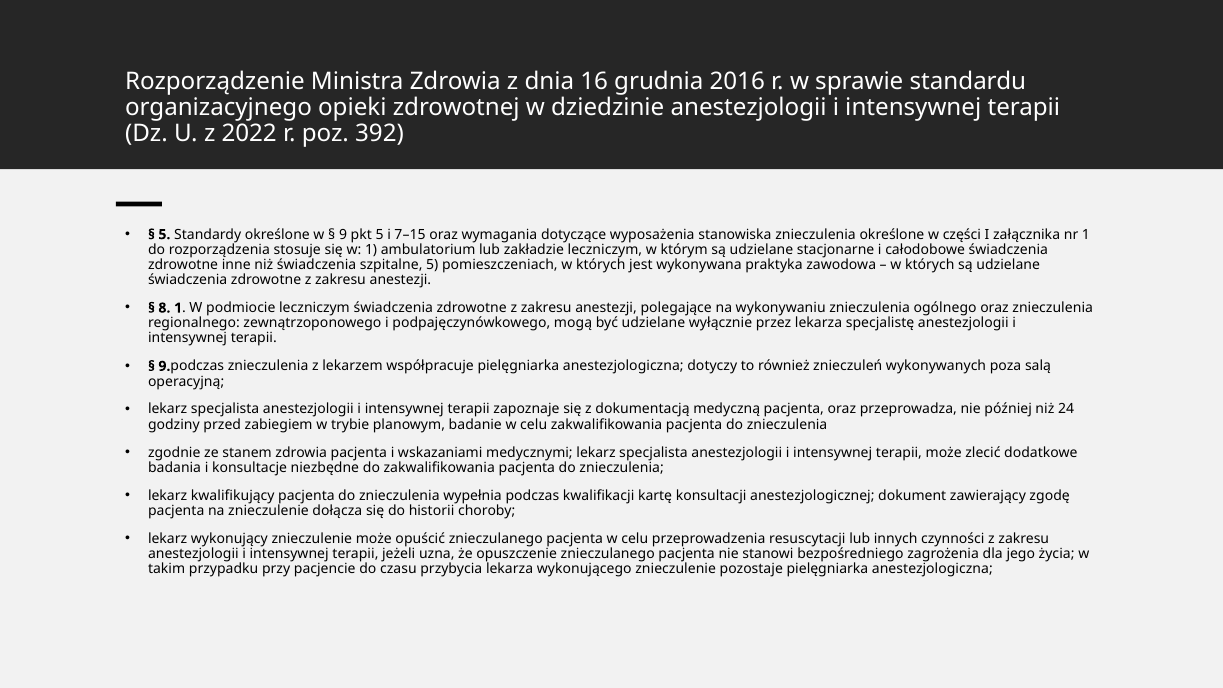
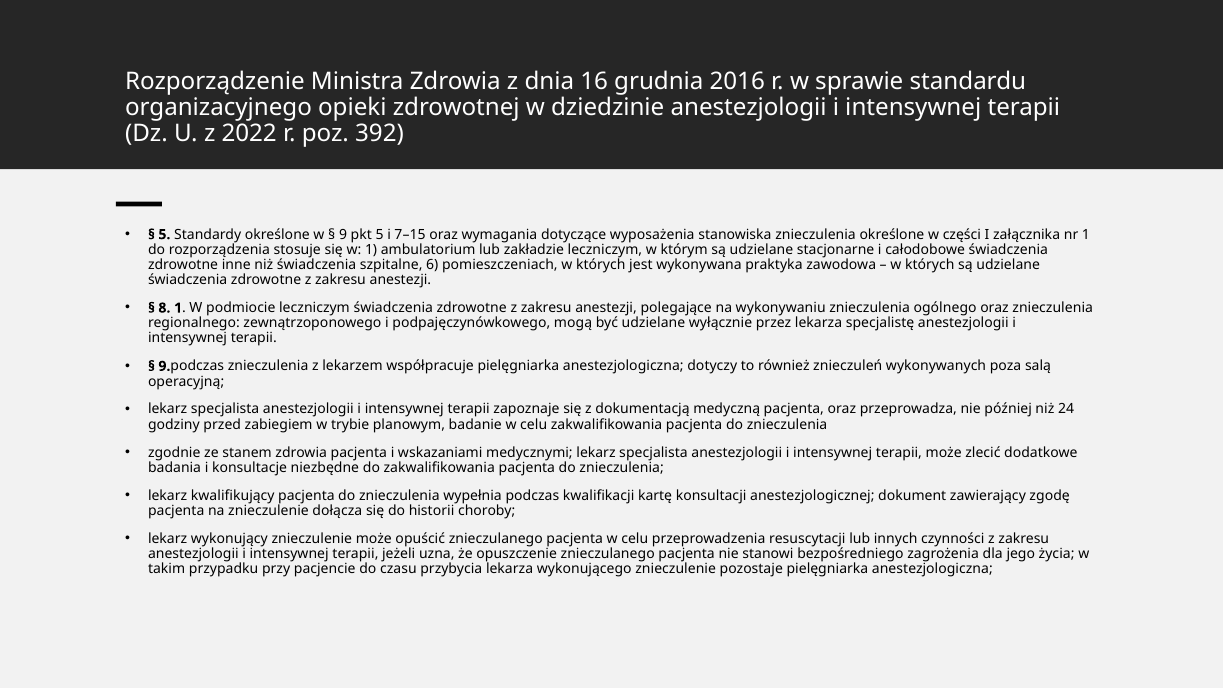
szpitalne 5: 5 -> 6
